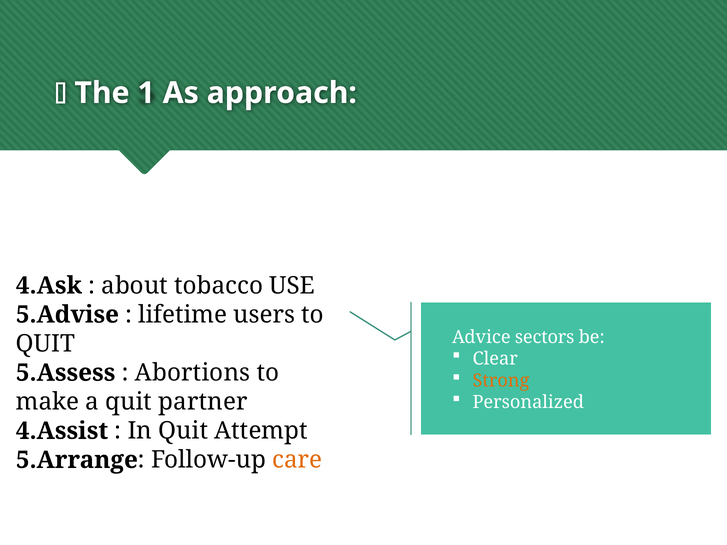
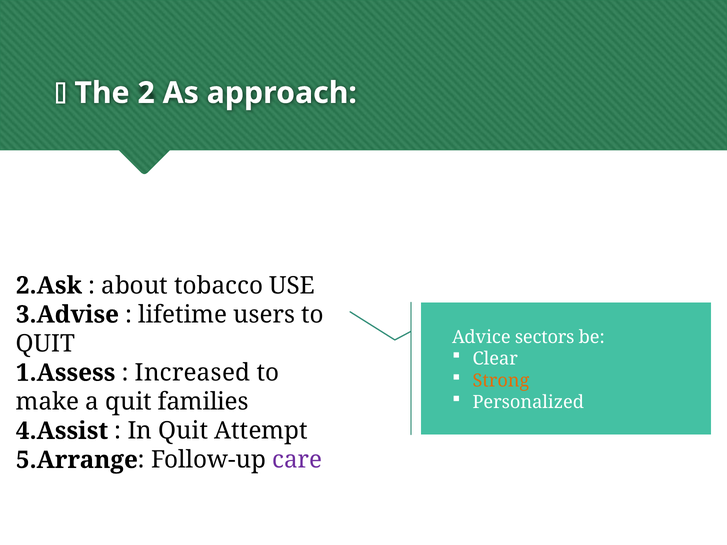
1: 1 -> 2
4.Ask: 4.Ask -> 2.Ask
5.Advise: 5.Advise -> 3.Advise
5.Assess: 5.Assess -> 1.Assess
Abortions: Abortions -> Increased
partner: partner -> families
care colour: orange -> purple
